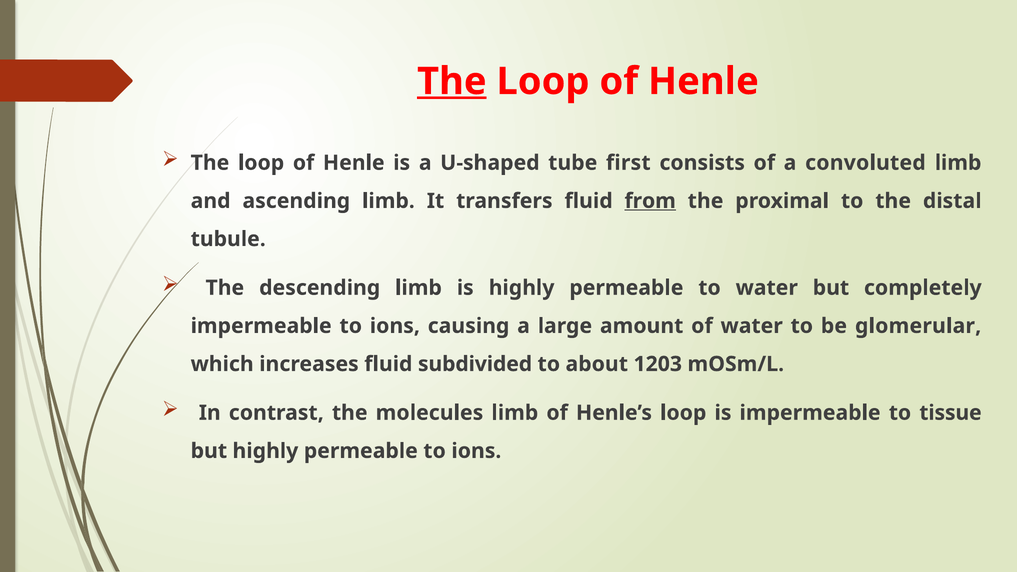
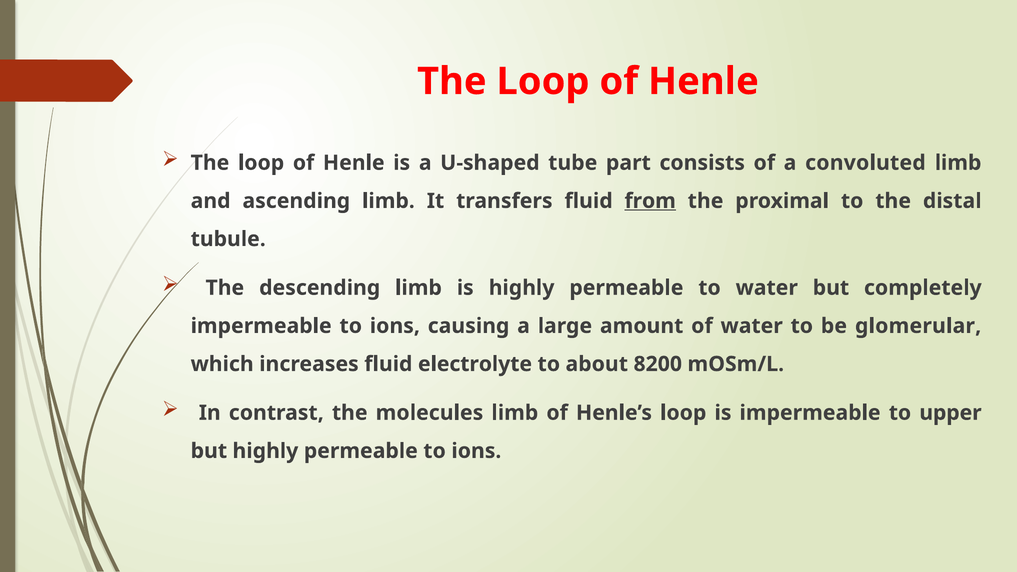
The at (452, 81) underline: present -> none
first: first -> part
subdivided: subdivided -> electrolyte
1203: 1203 -> 8200
tissue: tissue -> upper
